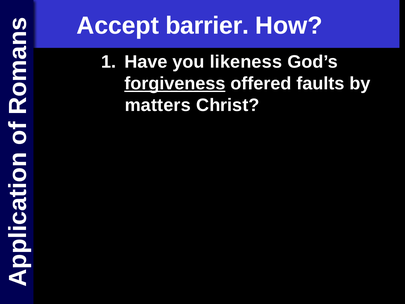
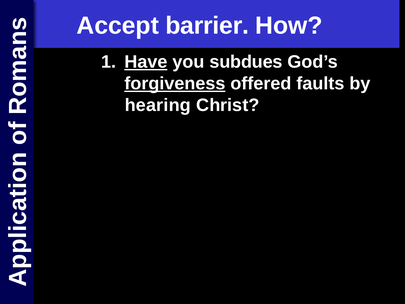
Have underline: none -> present
likeness: likeness -> subdues
matters: matters -> hearing
